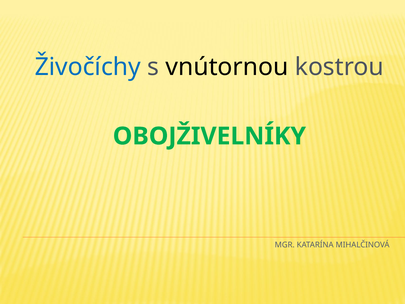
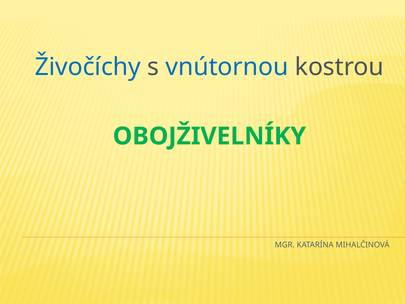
vnútornou colour: black -> blue
